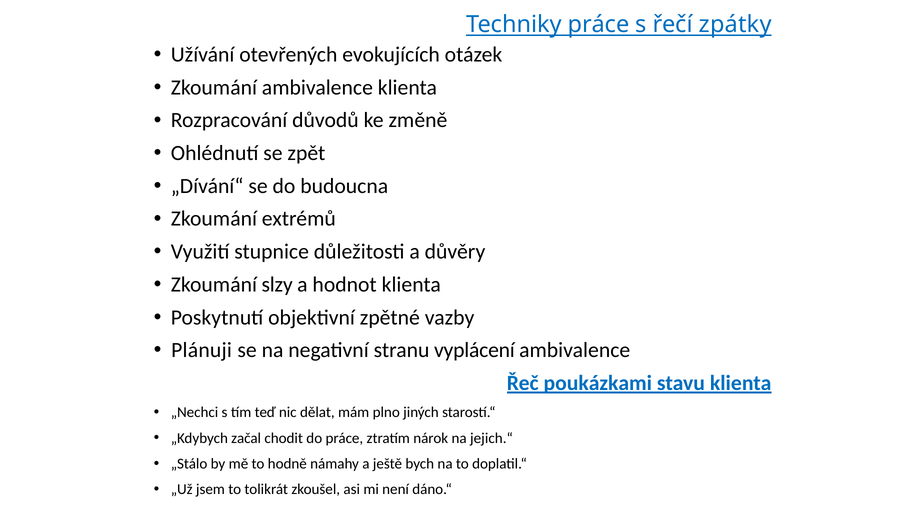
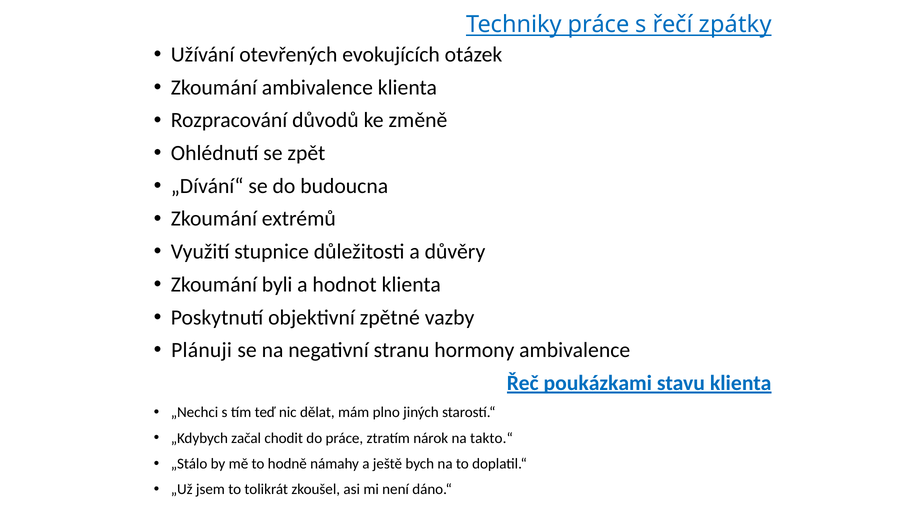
slzy: slzy -> byli
vyplácení: vyplácení -> hormony
jejich.“: jejich.“ -> takto.“
